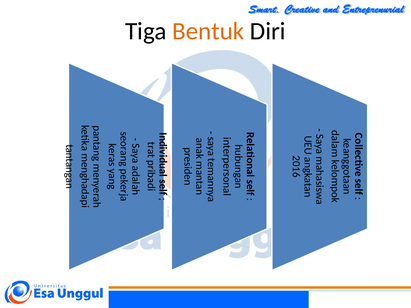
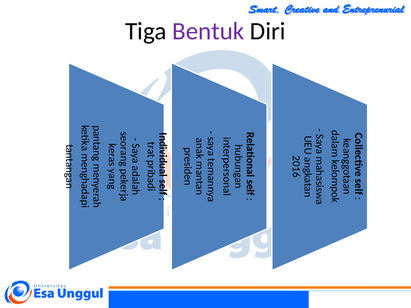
Bentuk colour: orange -> purple
